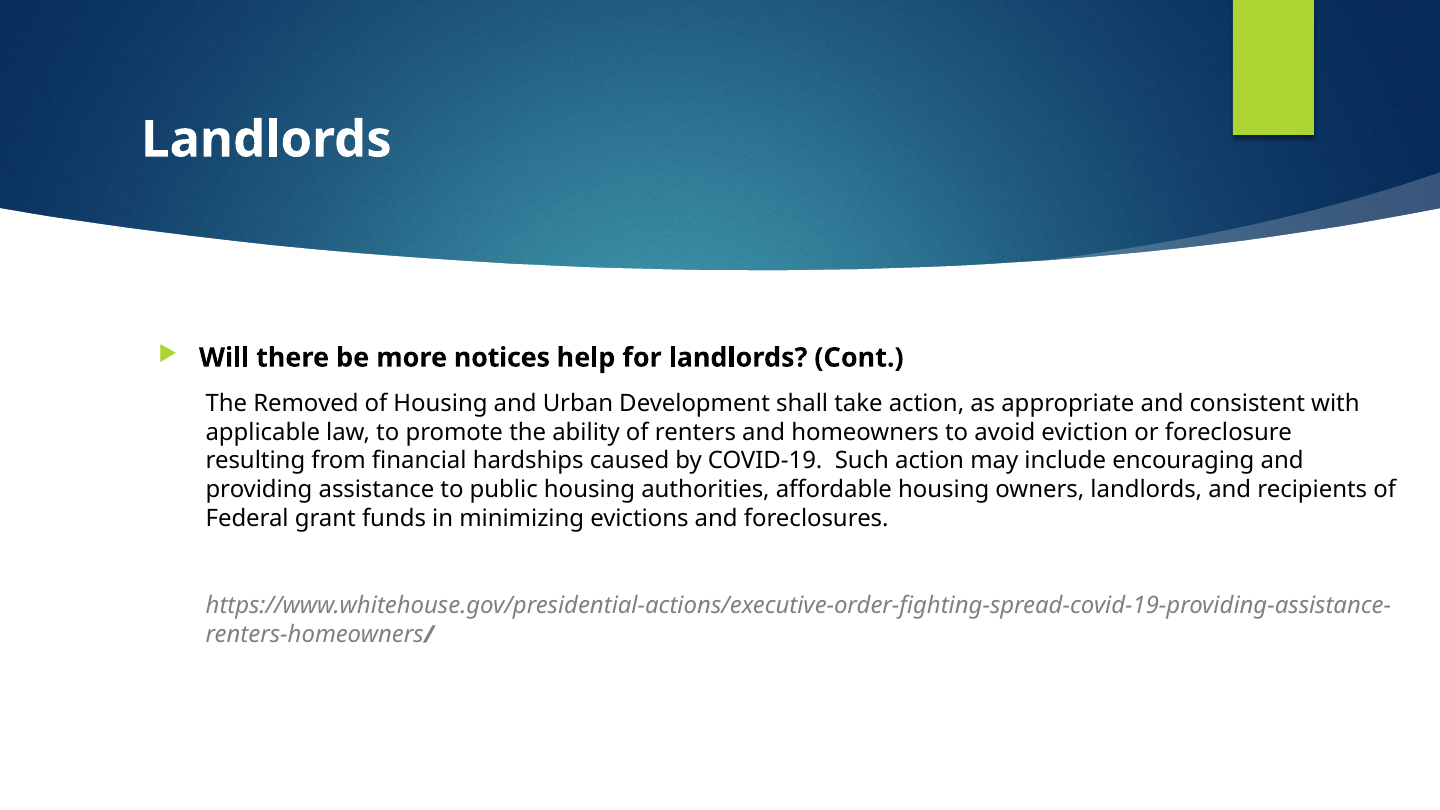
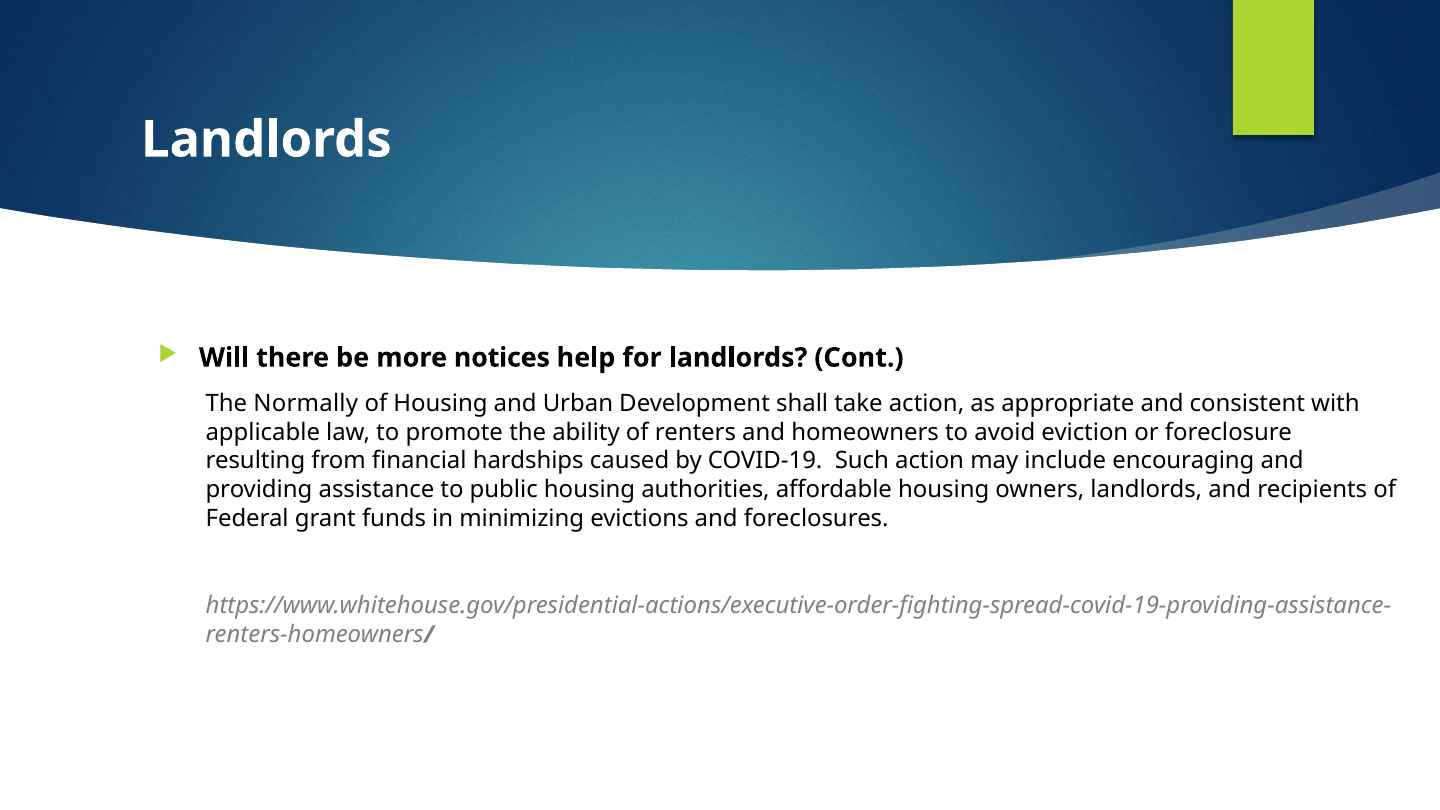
Removed: Removed -> Normally
